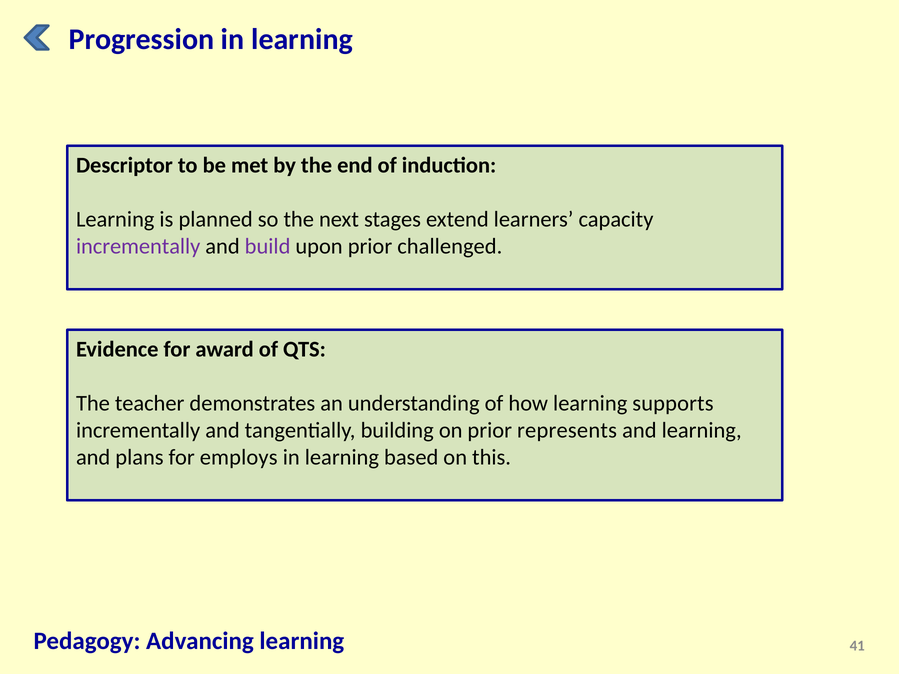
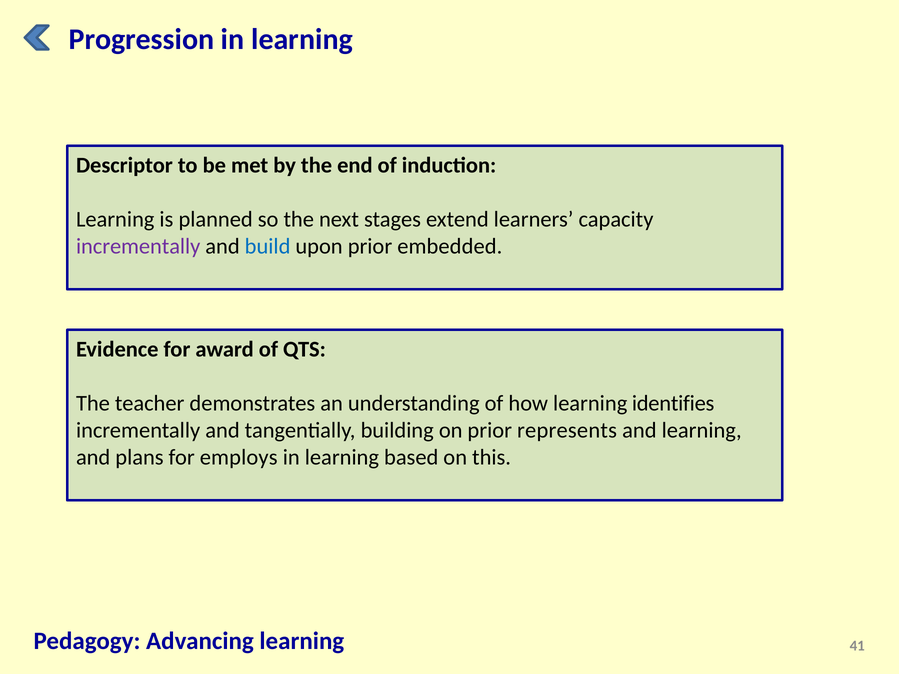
build colour: purple -> blue
challenged: challenged -> embedded
supports: supports -> identifies
